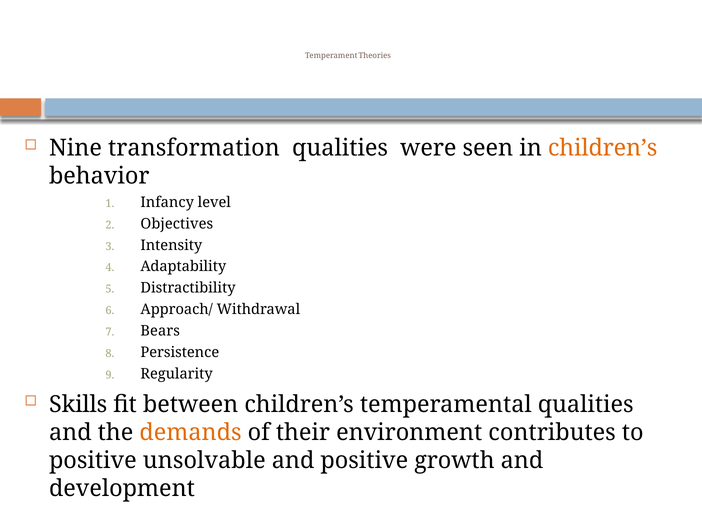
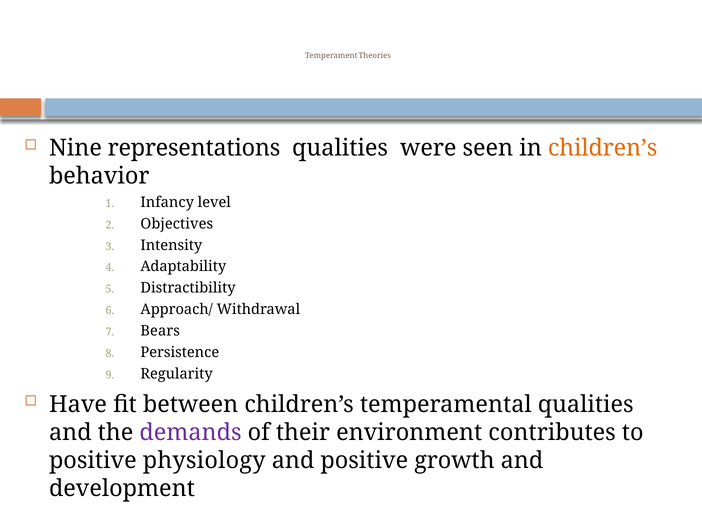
transformation: transformation -> representations
Skills: Skills -> Have
demands colour: orange -> purple
unsolvable: unsolvable -> physiology
